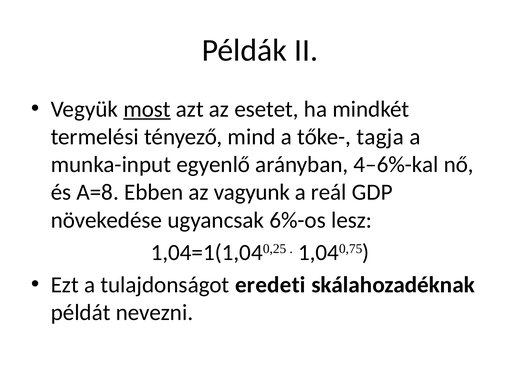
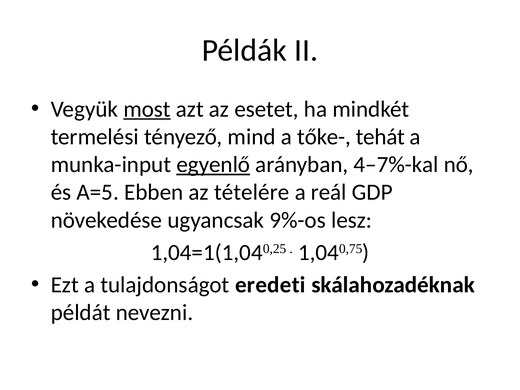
tagja: tagja -> tehát
egyenlő underline: none -> present
4–6%-kal: 4–6%-kal -> 4–7%-kal
A=8: A=8 -> A=5
vagyunk: vagyunk -> tételére
6%-os: 6%-os -> 9%-os
